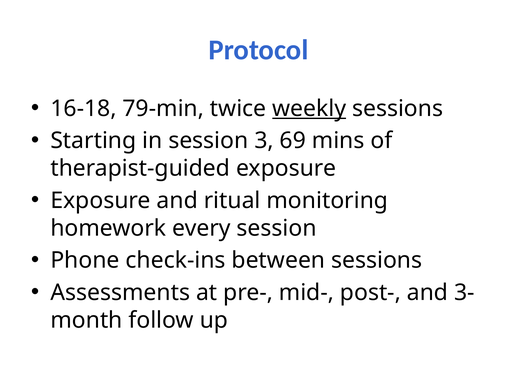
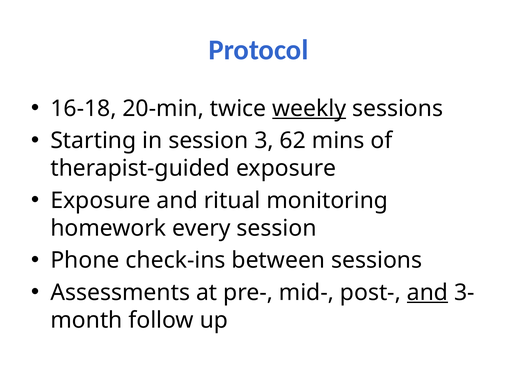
79-min: 79-min -> 20-min
69: 69 -> 62
and at (427, 292) underline: none -> present
